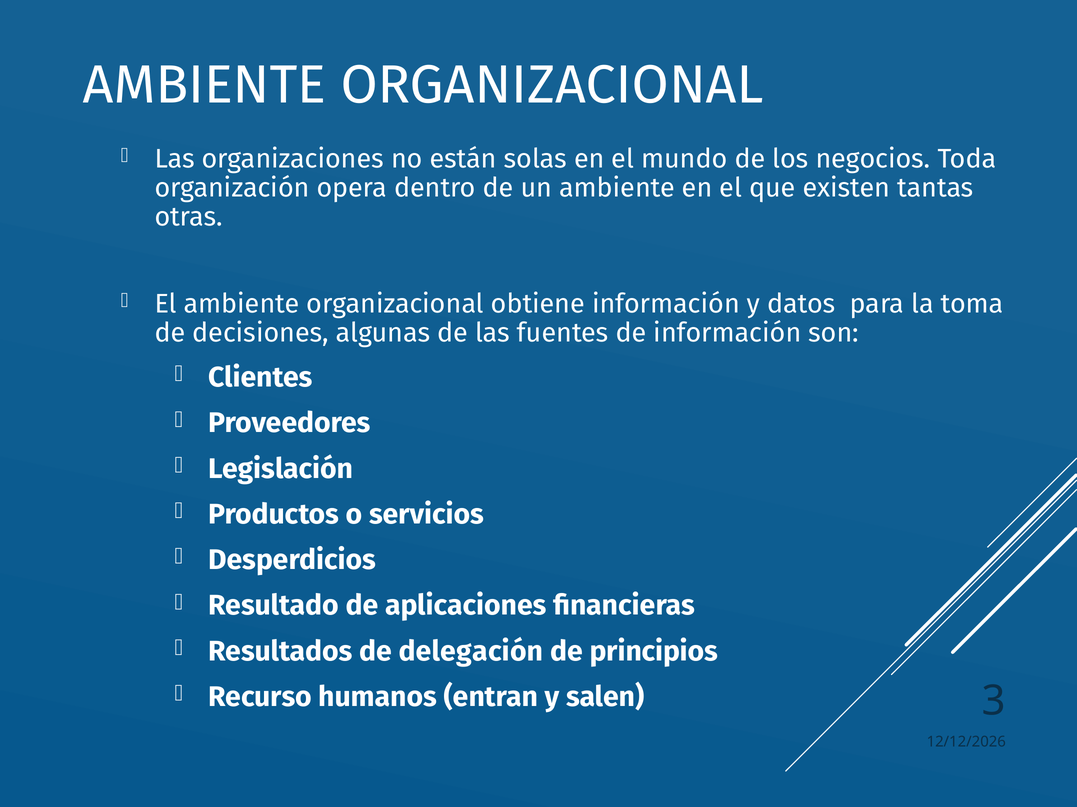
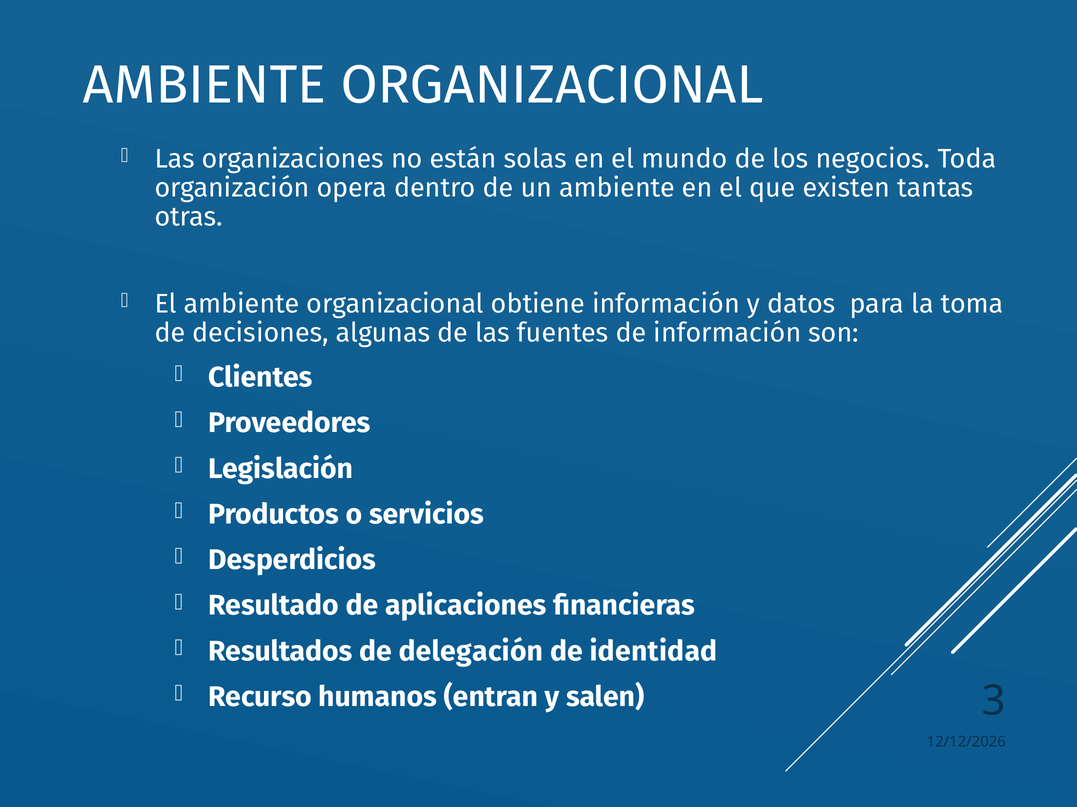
principios: principios -> identidad
